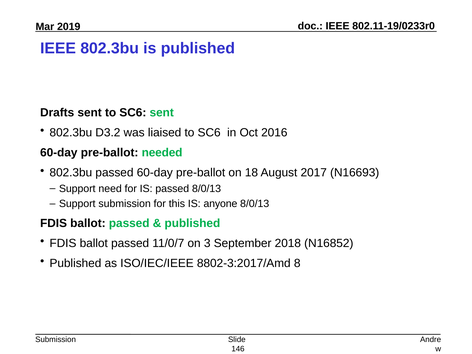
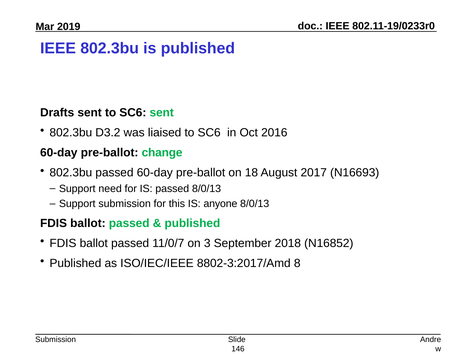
needed: needed -> change
